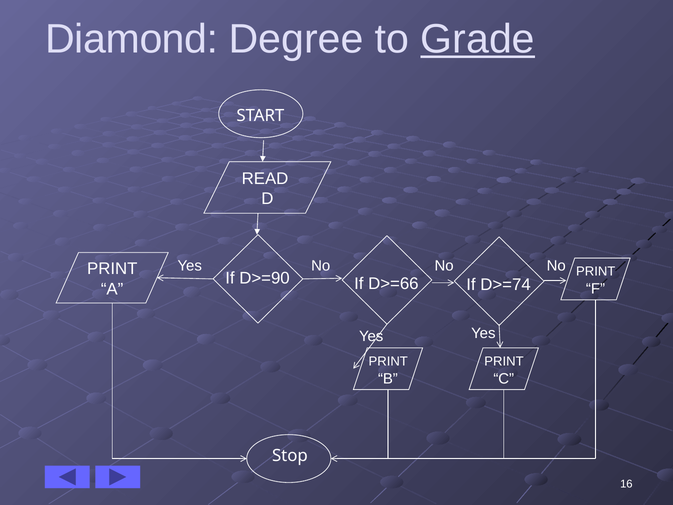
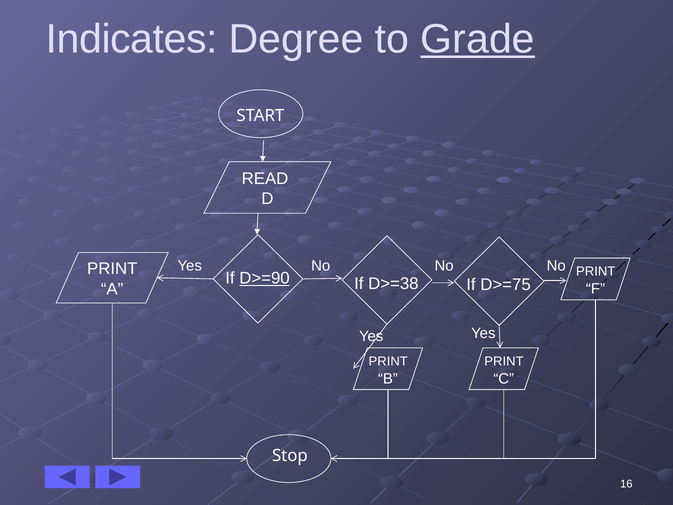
Diamond: Diamond -> Indicates
D>=90 underline: none -> present
D>=66: D>=66 -> D>=38
D>=74: D>=74 -> D>=75
